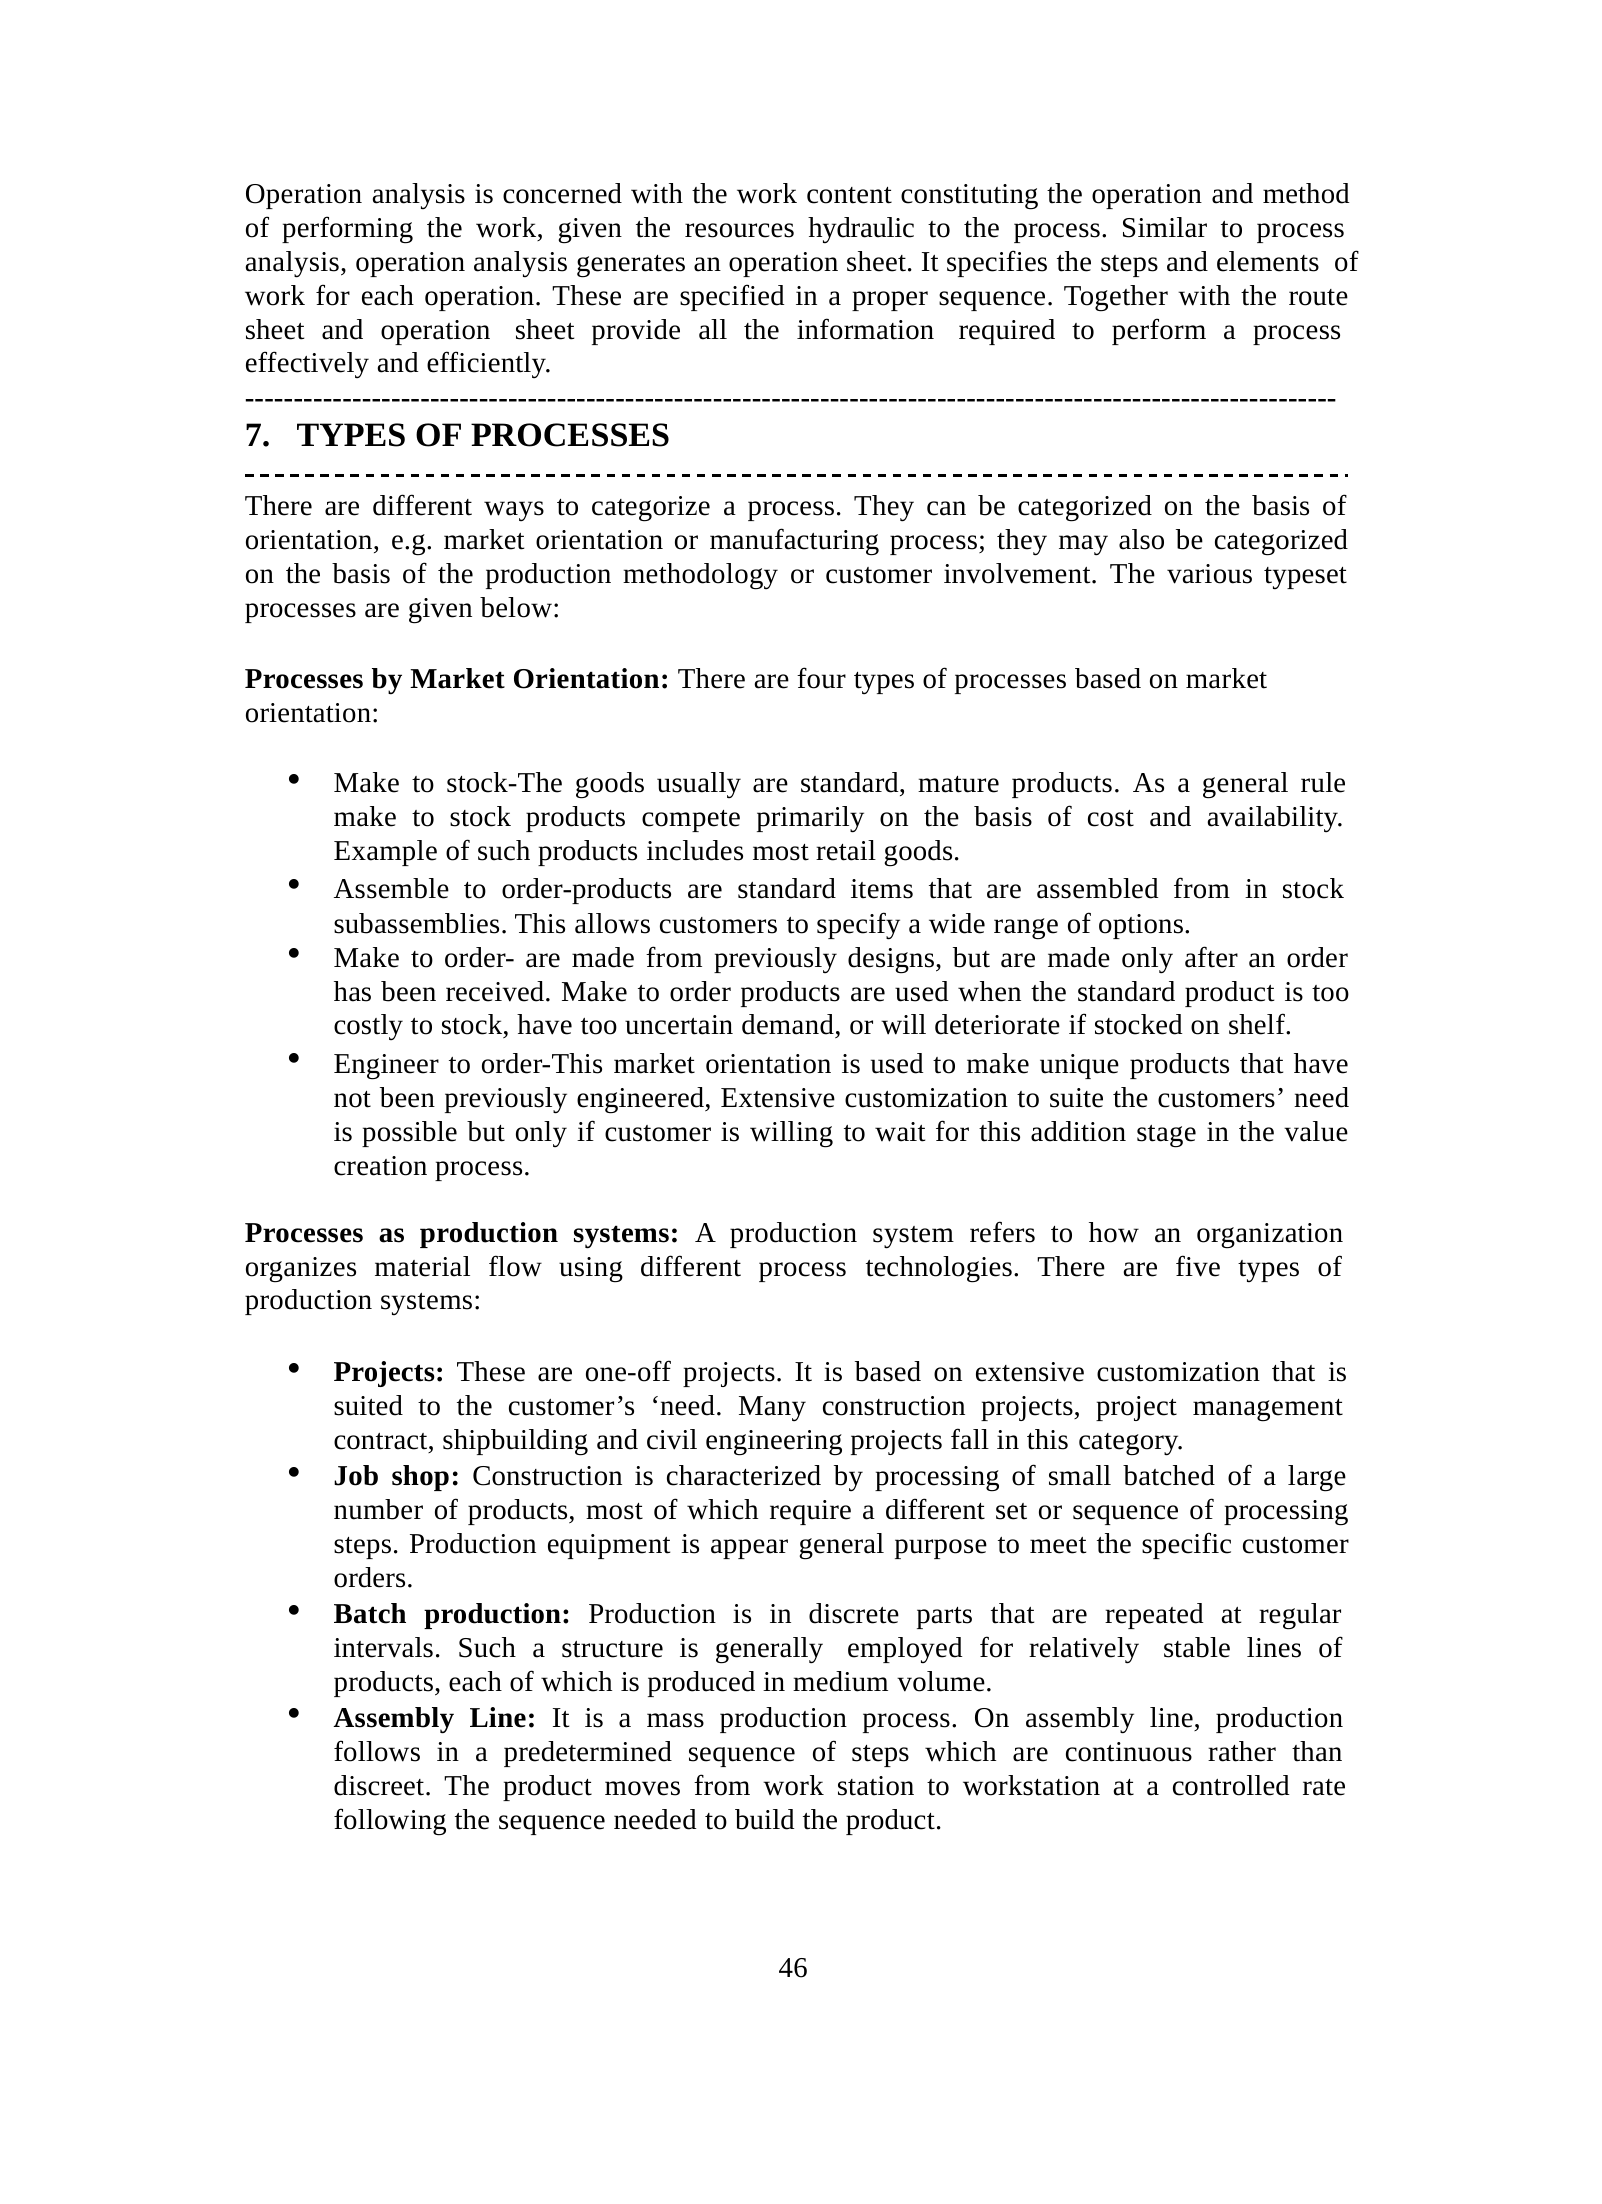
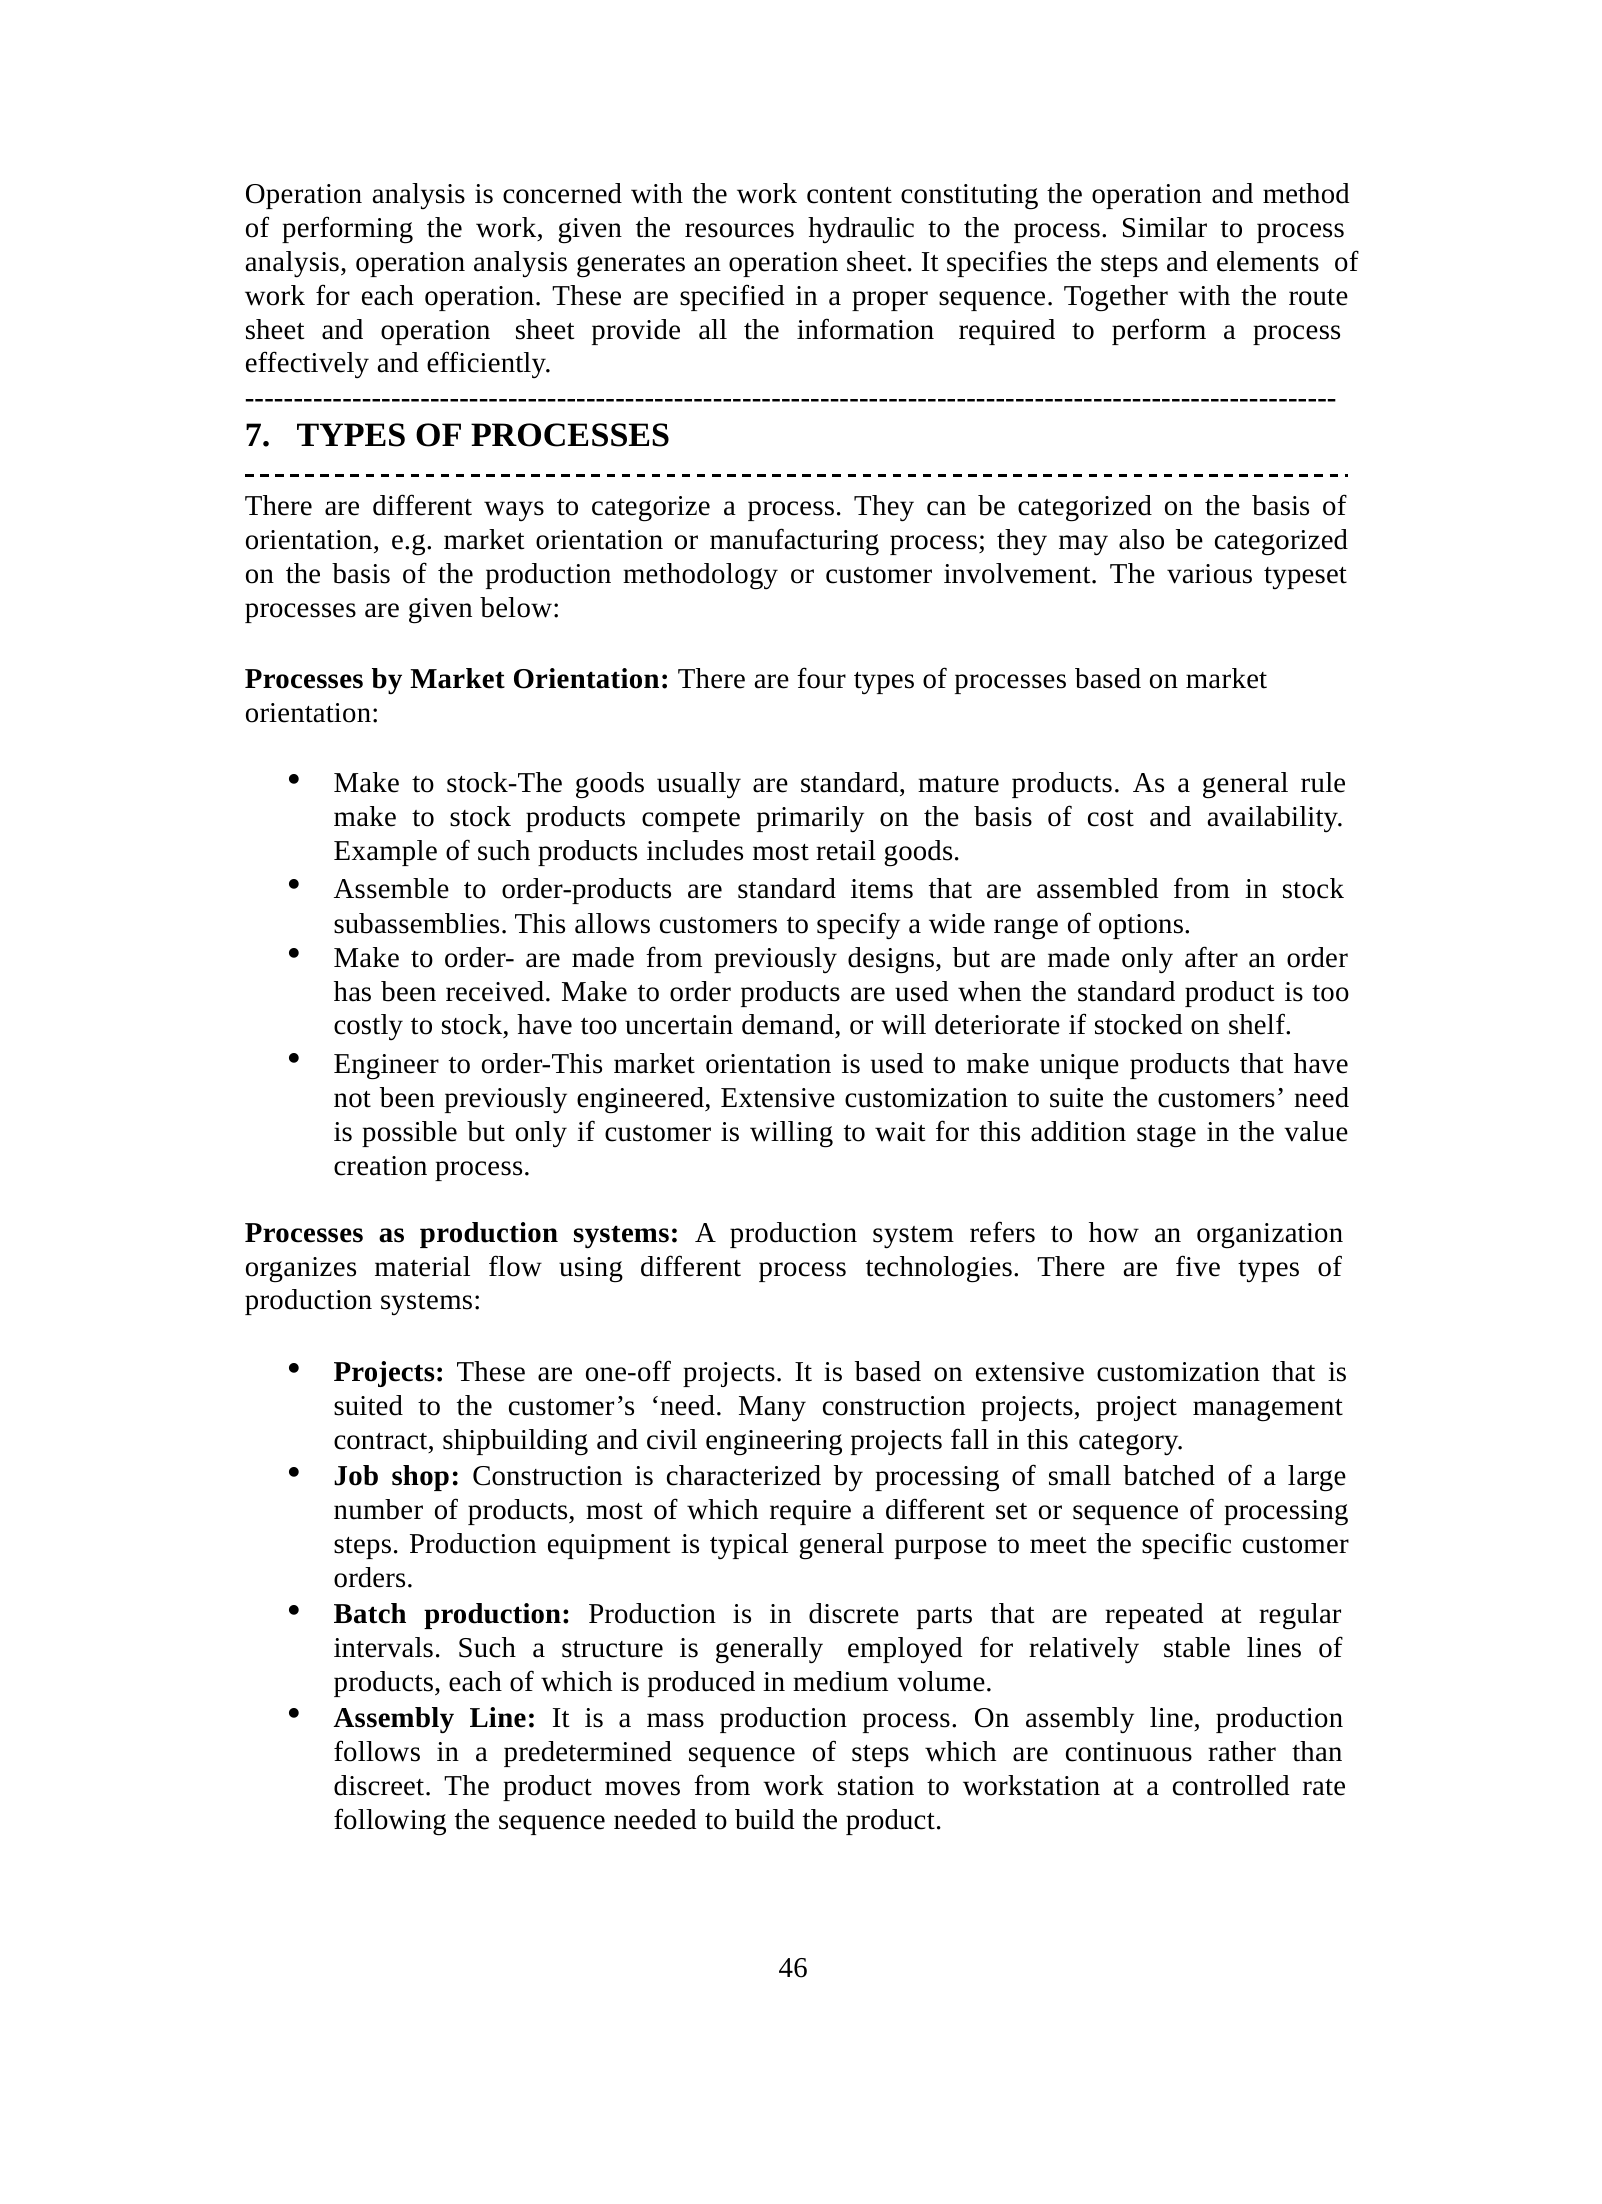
appear: appear -> typical
